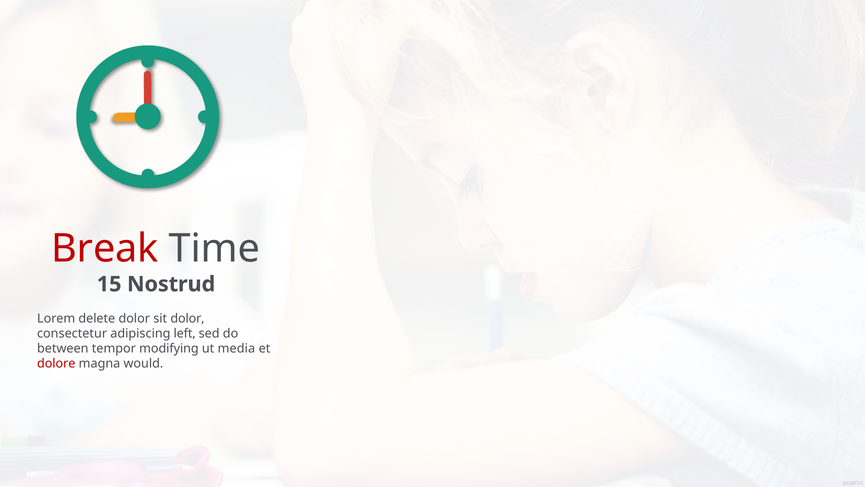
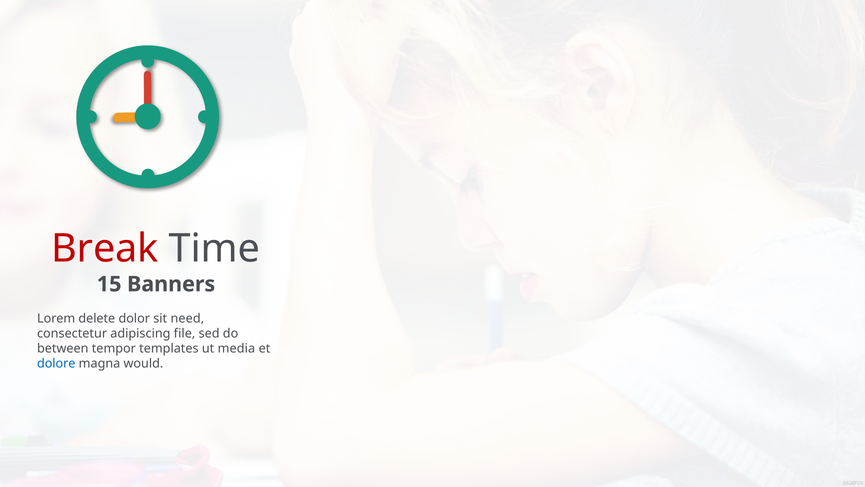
Nostrud: Nostrud -> Banners
sit dolor: dolor -> need
left: left -> file
modifying: modifying -> templates
dolore colour: red -> blue
